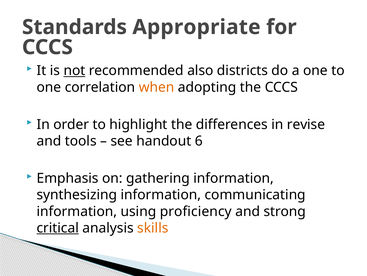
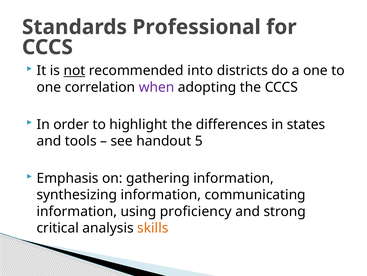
Appropriate: Appropriate -> Professional
also: also -> into
when colour: orange -> purple
revise: revise -> states
6: 6 -> 5
critical underline: present -> none
